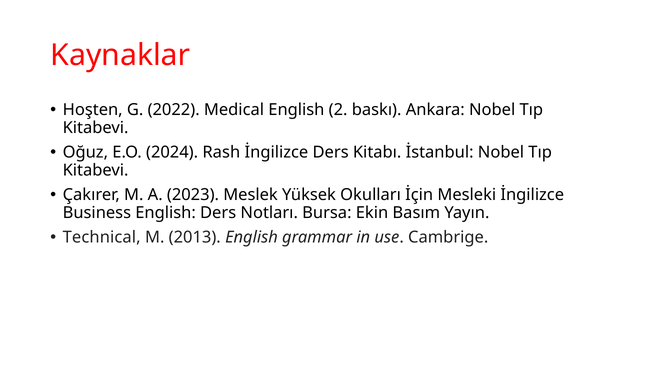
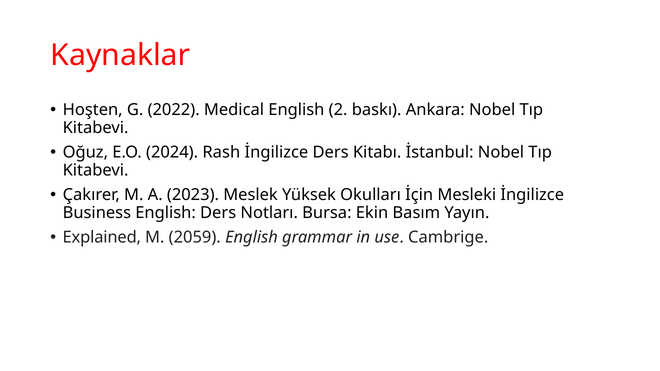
Technical: Technical -> Explained
2013: 2013 -> 2059
